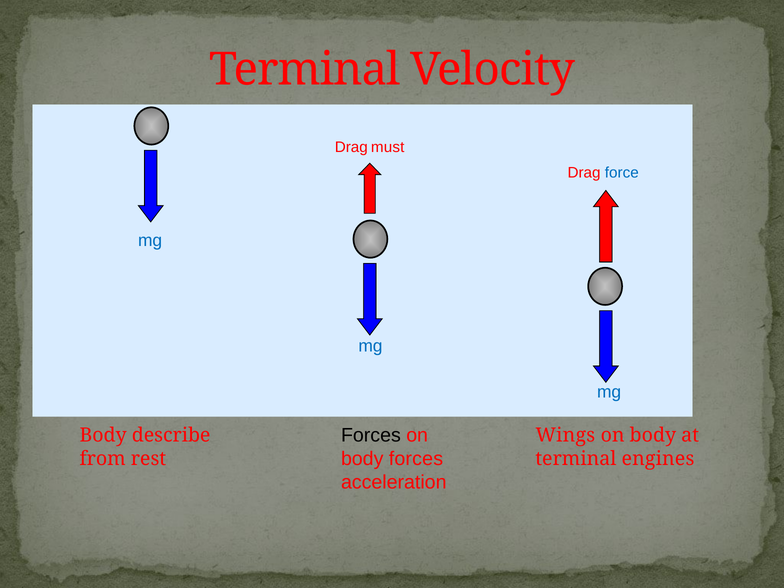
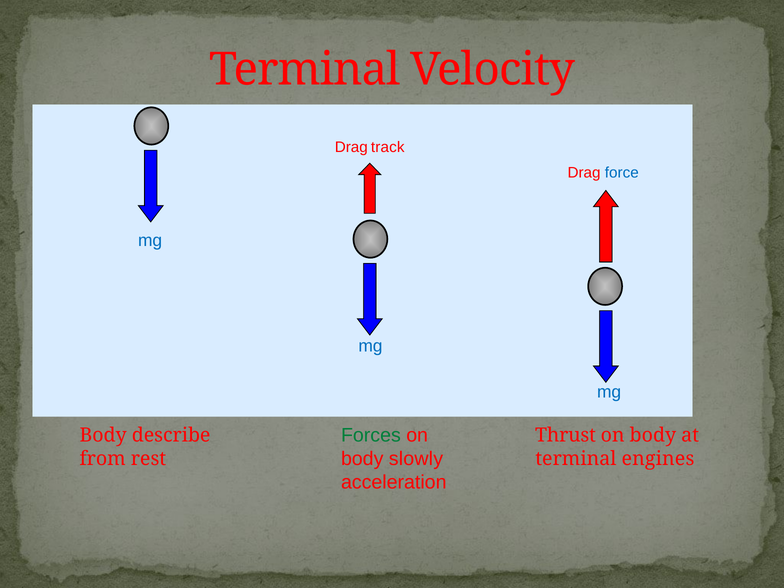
must: must -> track
Forces at (371, 435) colour: black -> green
Wings: Wings -> Thrust
body forces: forces -> slowly
